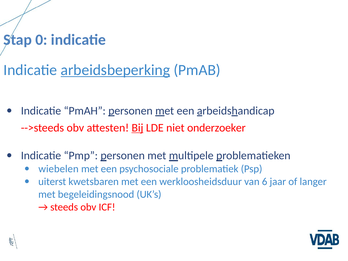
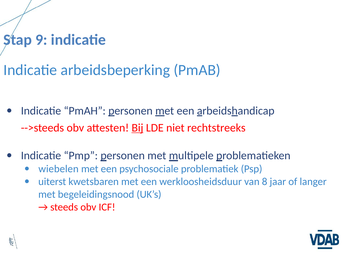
0: 0 -> 9
arbeidsbeperking underline: present -> none
onderzoeker: onderzoeker -> rechtstreeks
6: 6 -> 8
